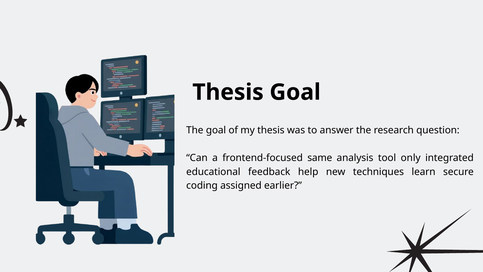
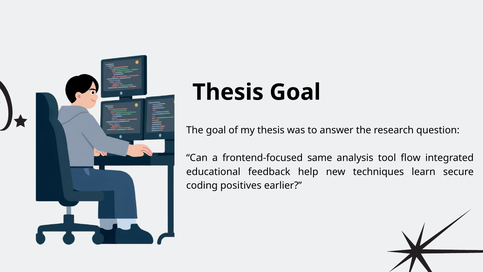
only: only -> flow
assigned: assigned -> positives
